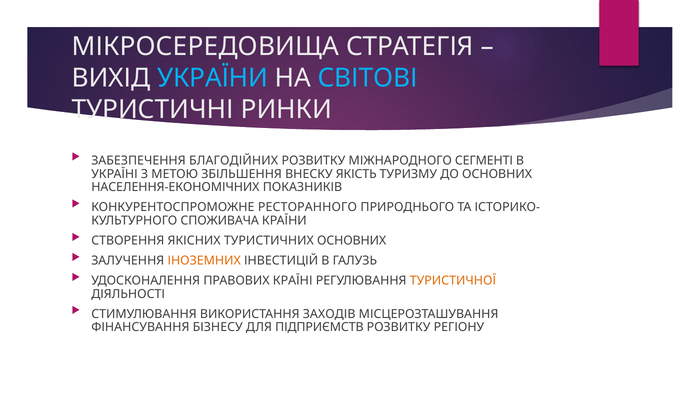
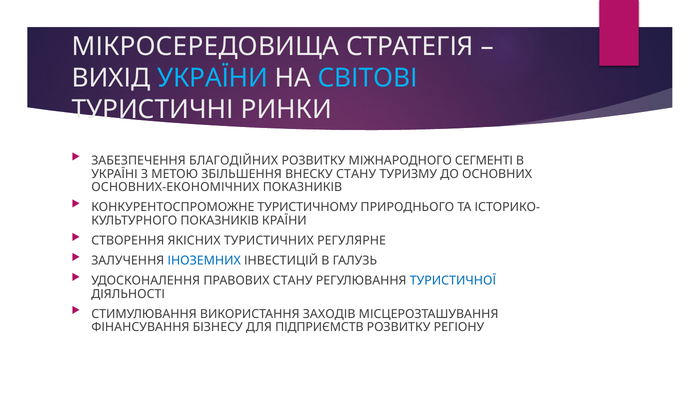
ВНЕСКУ ЯКІСТЬ: ЯКІСТЬ -> СТАНУ
НАСЕЛЕННЯ-ЕКОНОМІЧНИХ: НАСЕЛЕННЯ-ЕКОНОМІЧНИХ -> ОСНОВНИХ-ЕКОНОМІЧНИХ
РЕСТОРАННОГО: РЕСТОРАННОГО -> ТУРИСТИЧНОМУ
СПОЖИВАЧА at (220, 221): СПОЖИВАЧА -> ПОКАЗНИКІВ
ТУРИСТИЧНИХ ОСНОВНИХ: ОСНОВНИХ -> РЕГУЛЯРНЕ
ІНОЗЕМНИХ colour: orange -> blue
ПРАВОВИХ КРАЇНІ: КРАЇНІ -> СТАНУ
ТУРИСТИЧНОЇ colour: orange -> blue
